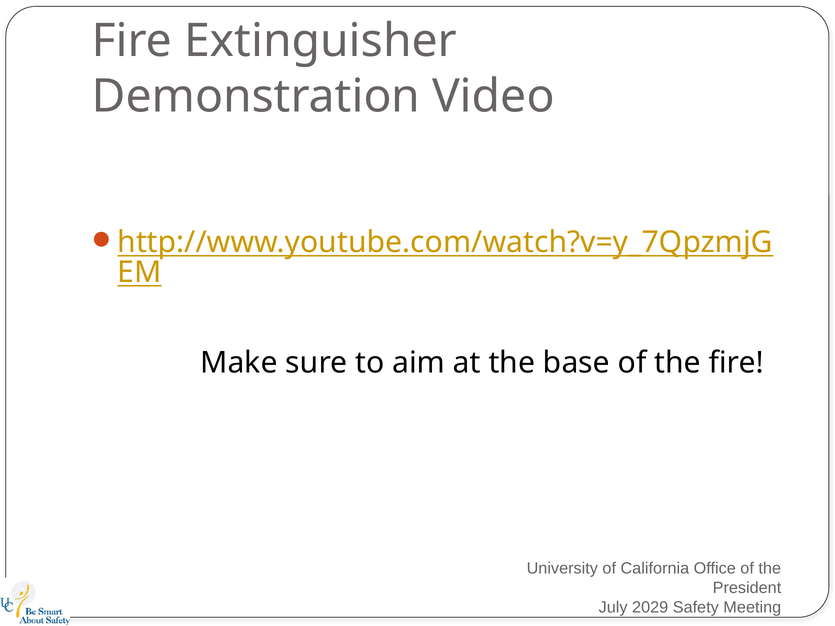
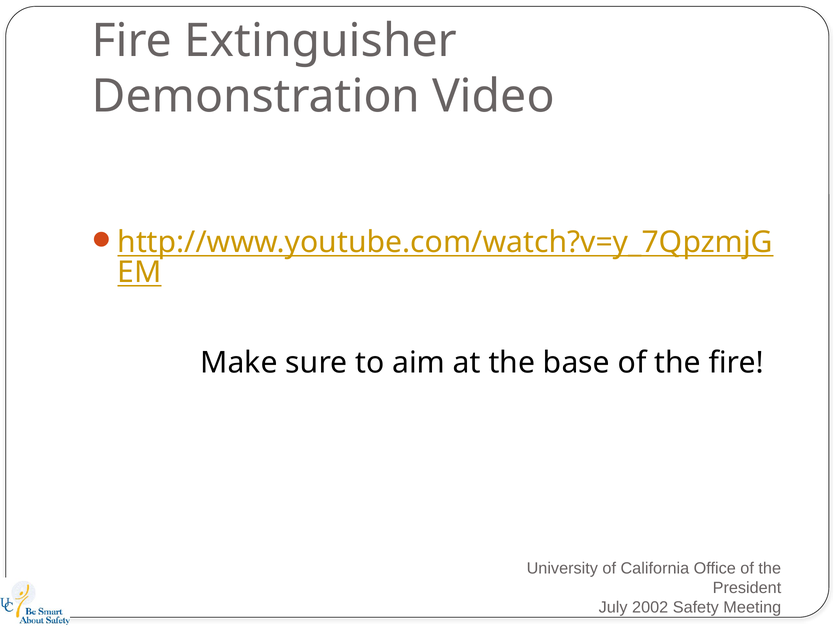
2029: 2029 -> 2002
